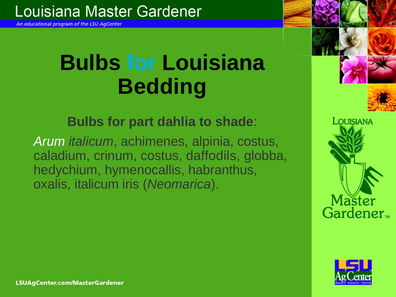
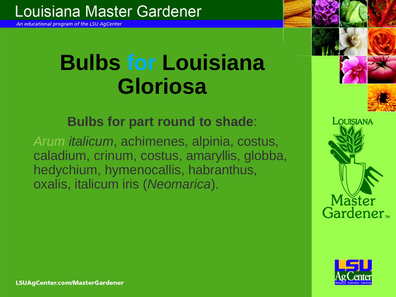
Bedding: Bedding -> Gloriosa
dahlia: dahlia -> round
Arum colour: white -> light green
daffodils: daffodils -> amaryllis
